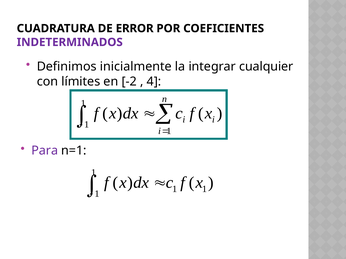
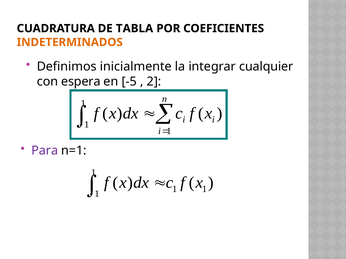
ERROR: ERROR -> TABLA
INDETERMINADOS colour: purple -> orange
límites: límites -> espera
-2: -2 -> -5
4: 4 -> 2
